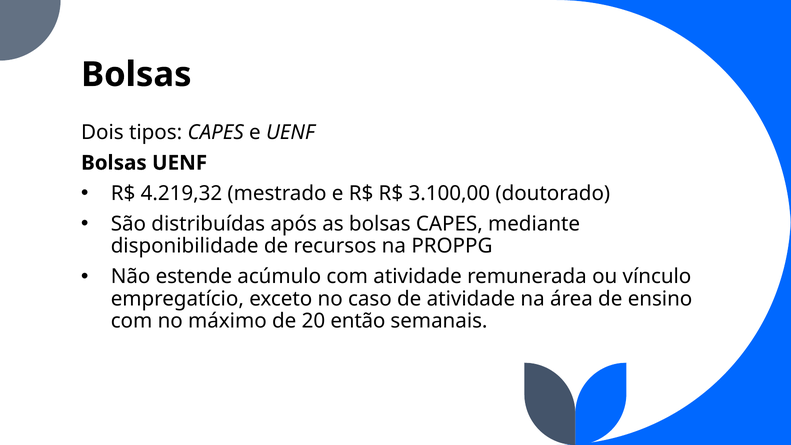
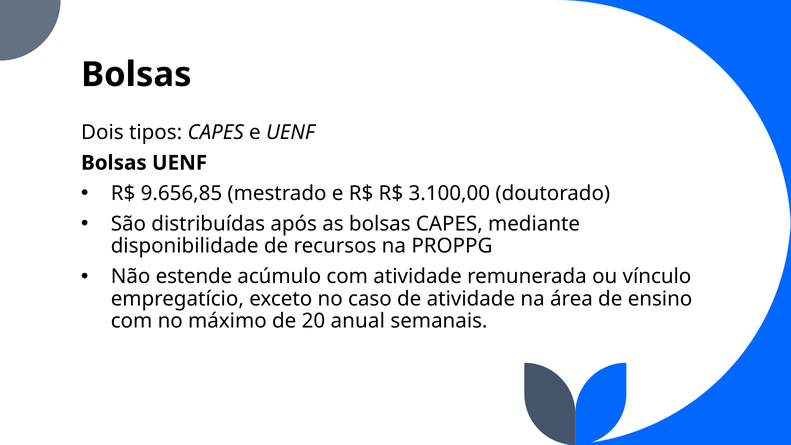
4.219,32: 4.219,32 -> 9.656,85
então: então -> anual
